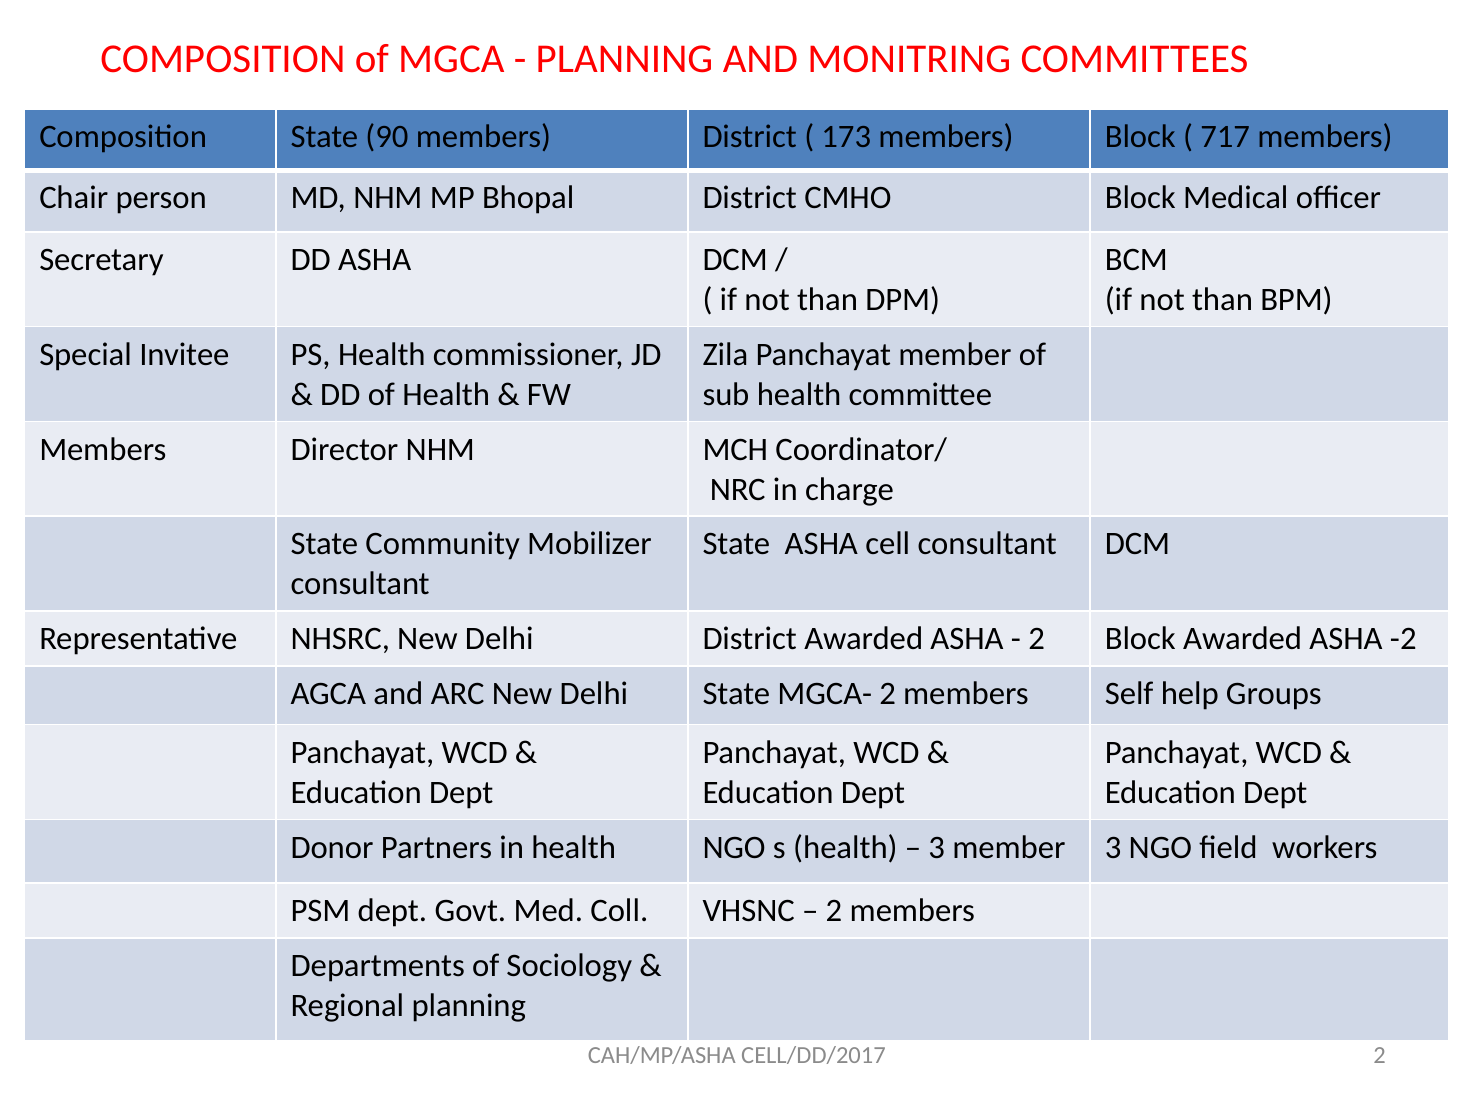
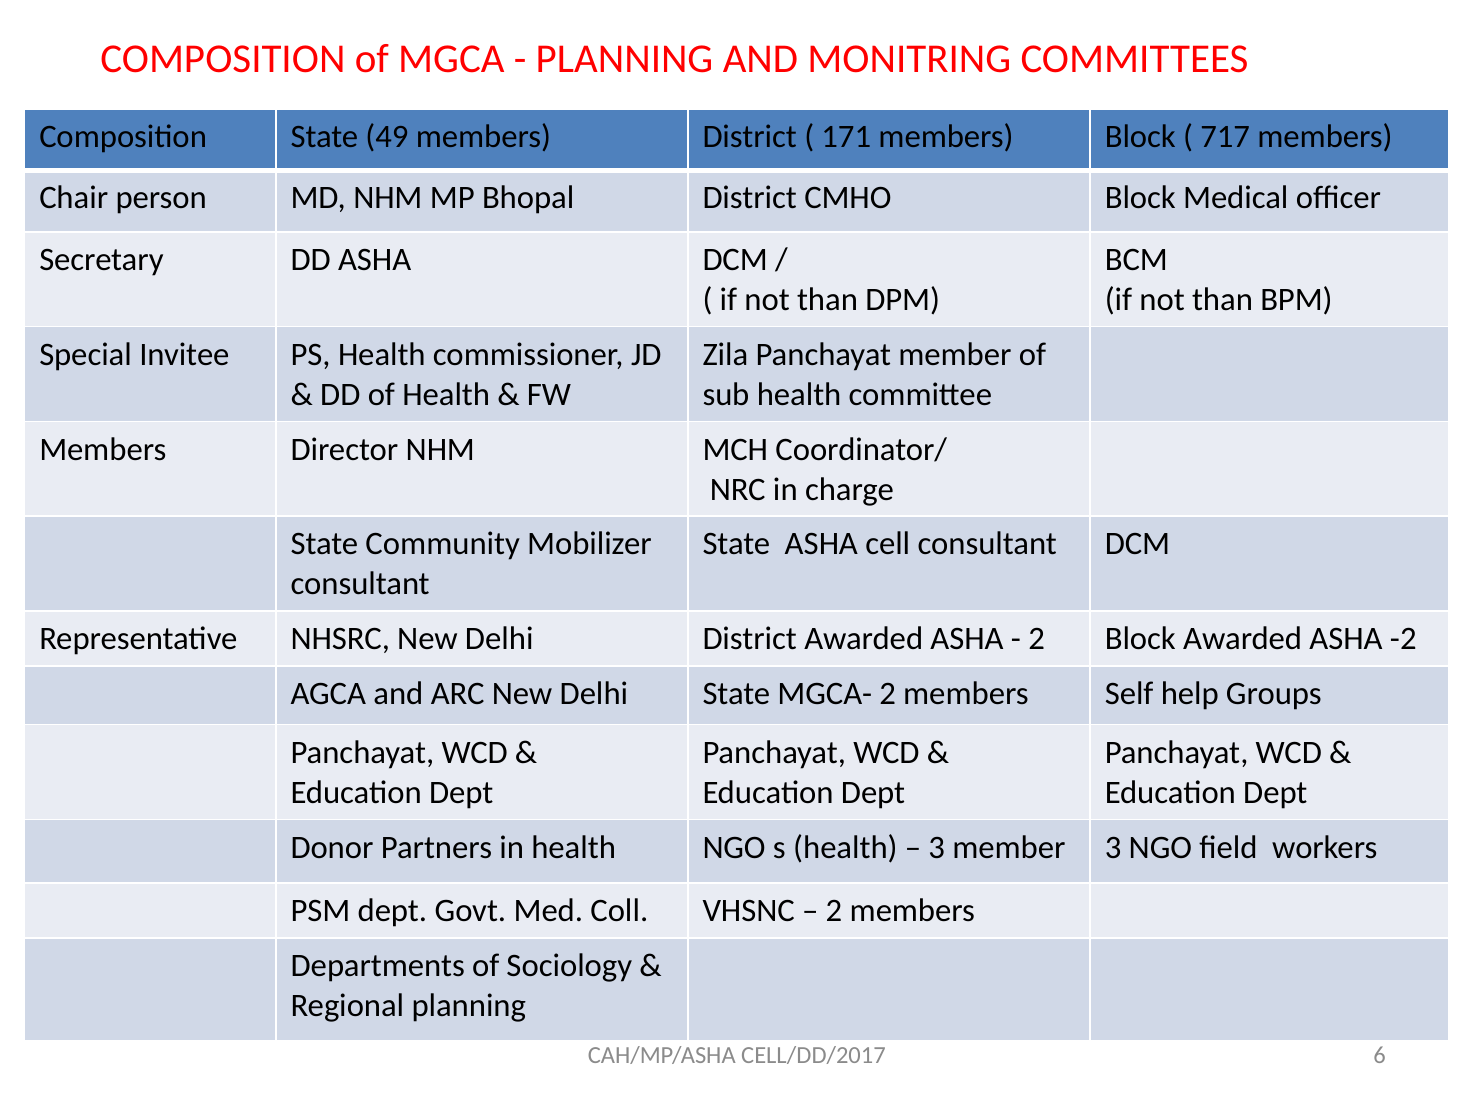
90: 90 -> 49
173: 173 -> 171
CELL/DD/2017 2: 2 -> 6
